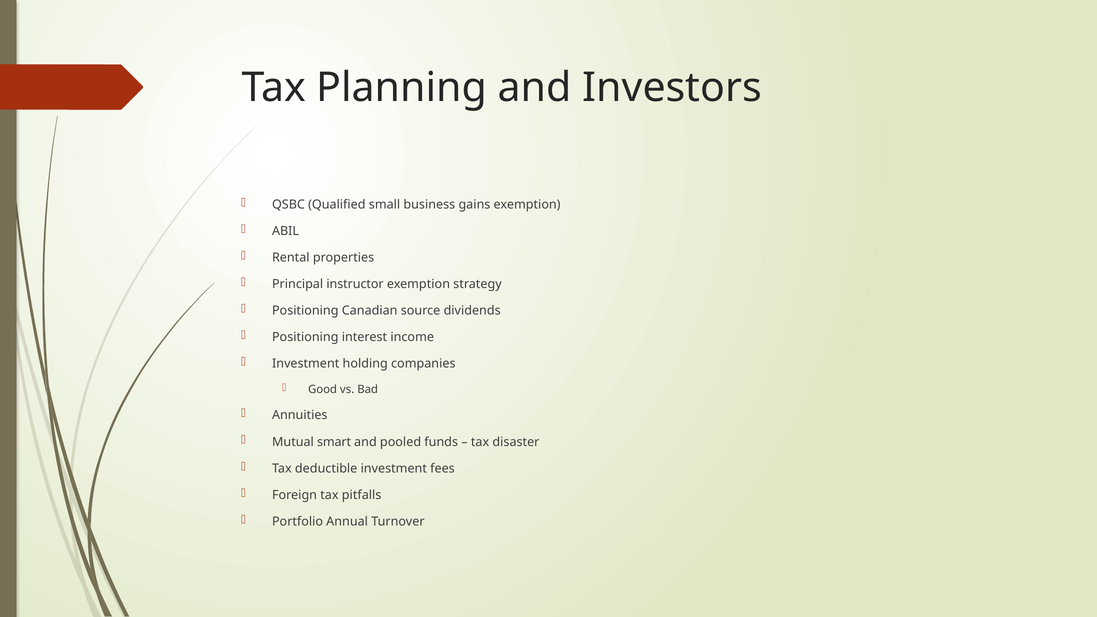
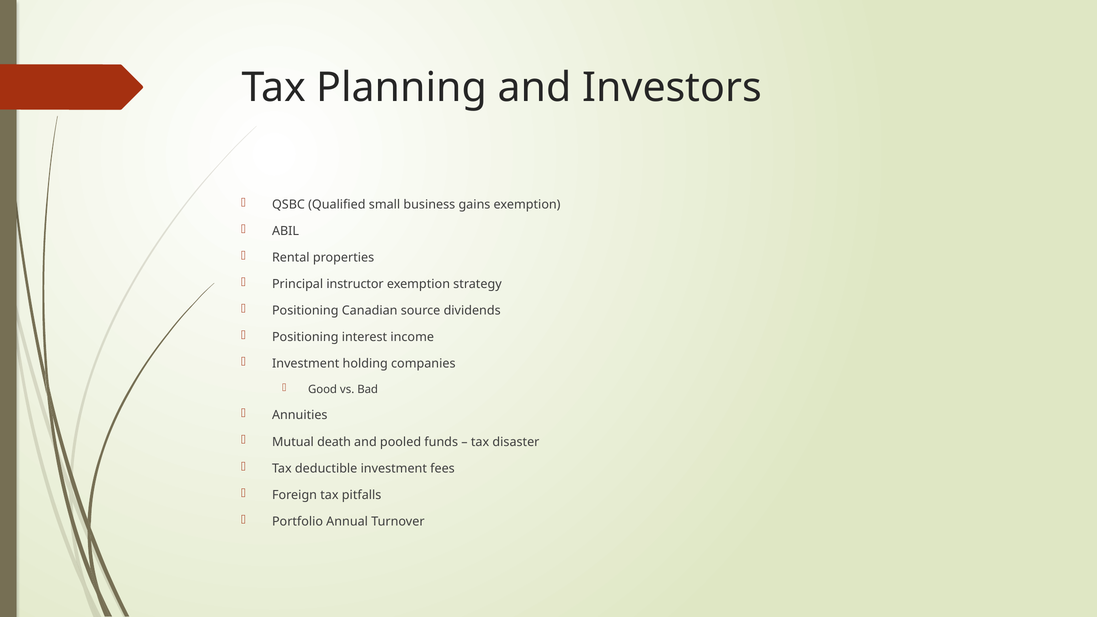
smart: smart -> death
